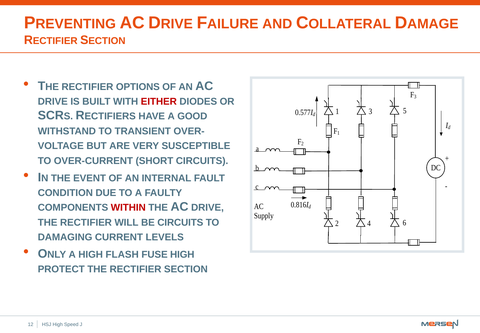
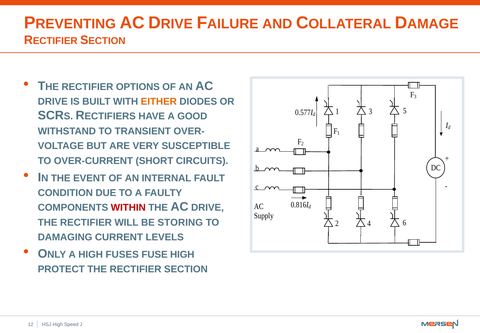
EITHER colour: red -> orange
BE CIRCUITS: CIRCUITS -> STORING
FLASH: FLASH -> FUSES
